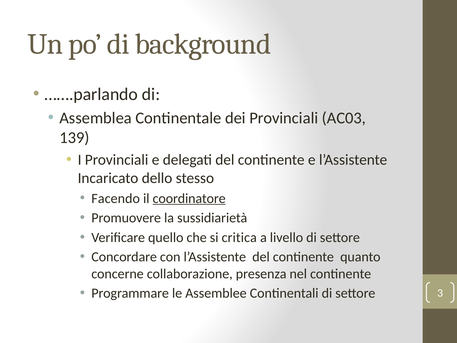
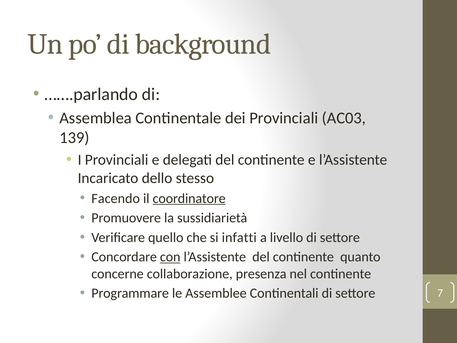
critica: critica -> infatti
con underline: none -> present
3: 3 -> 7
